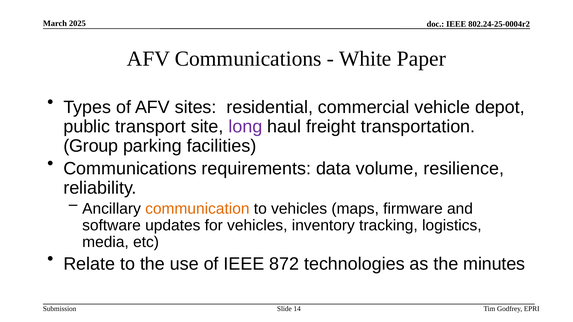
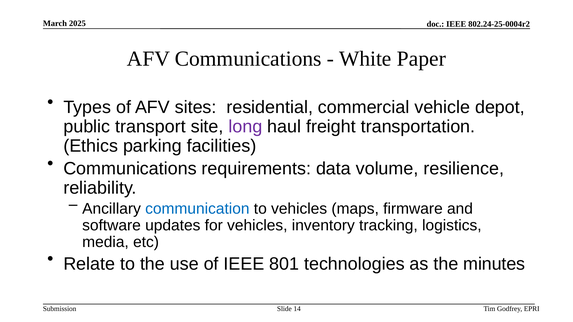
Group: Group -> Ethics
communication colour: orange -> blue
872: 872 -> 801
